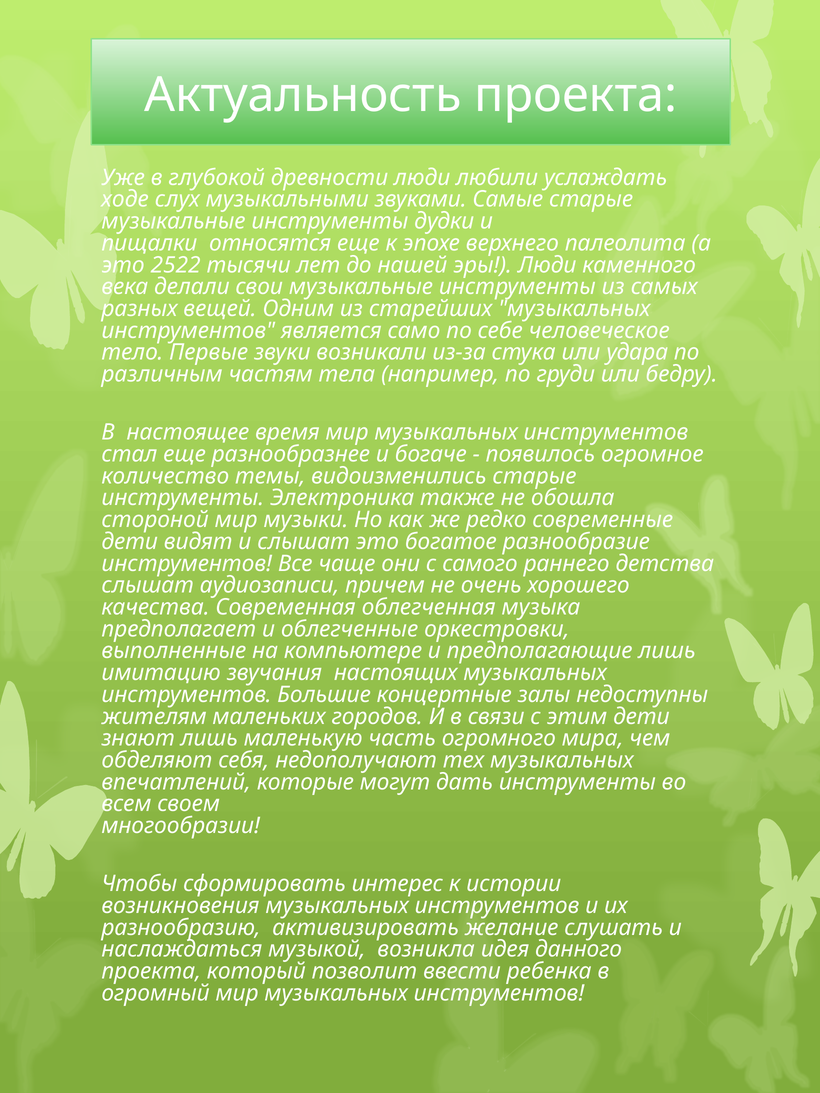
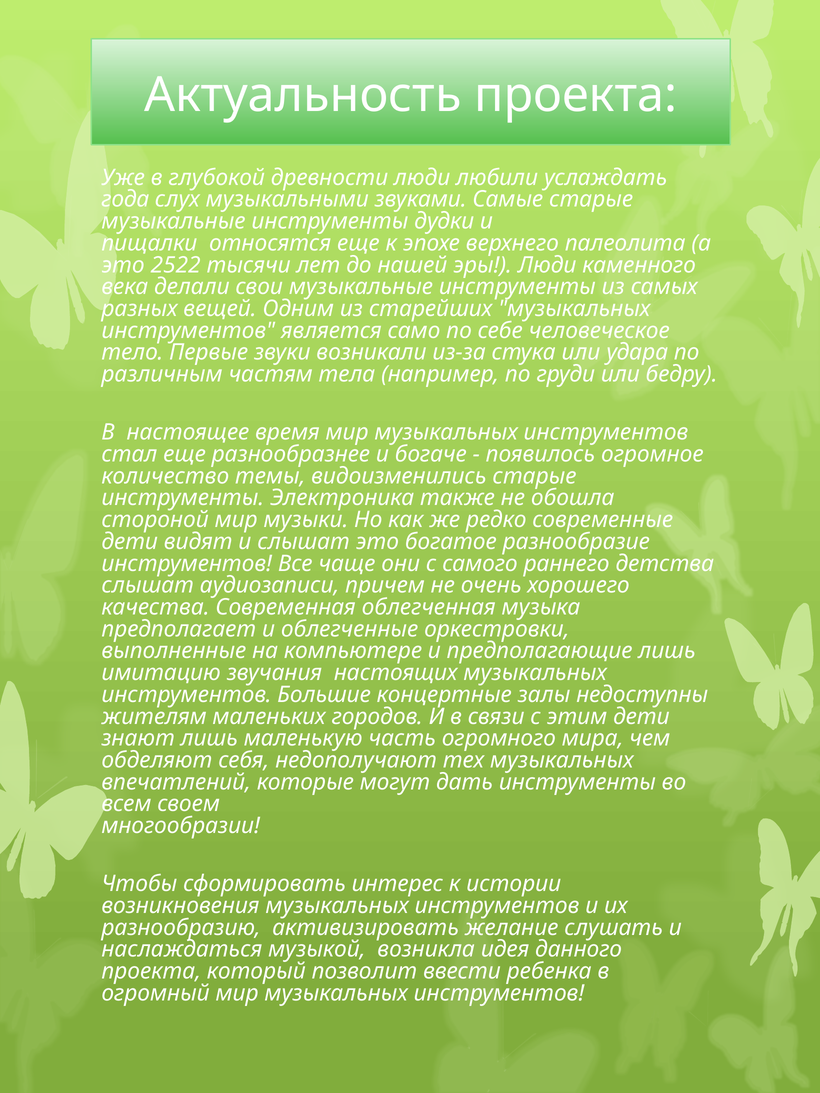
ходе: ходе -> года
